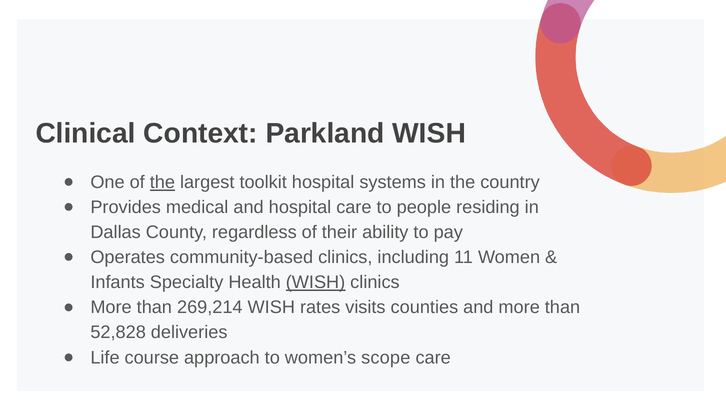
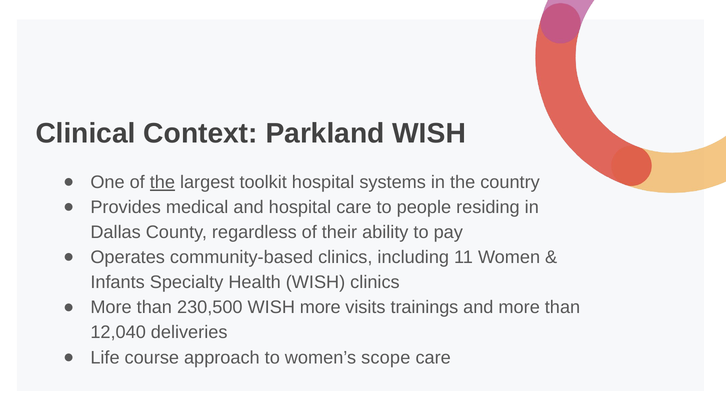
WISH at (316, 283) underline: present -> none
269,214: 269,214 -> 230,500
WISH rates: rates -> more
counties: counties -> trainings
52,828: 52,828 -> 12,040
